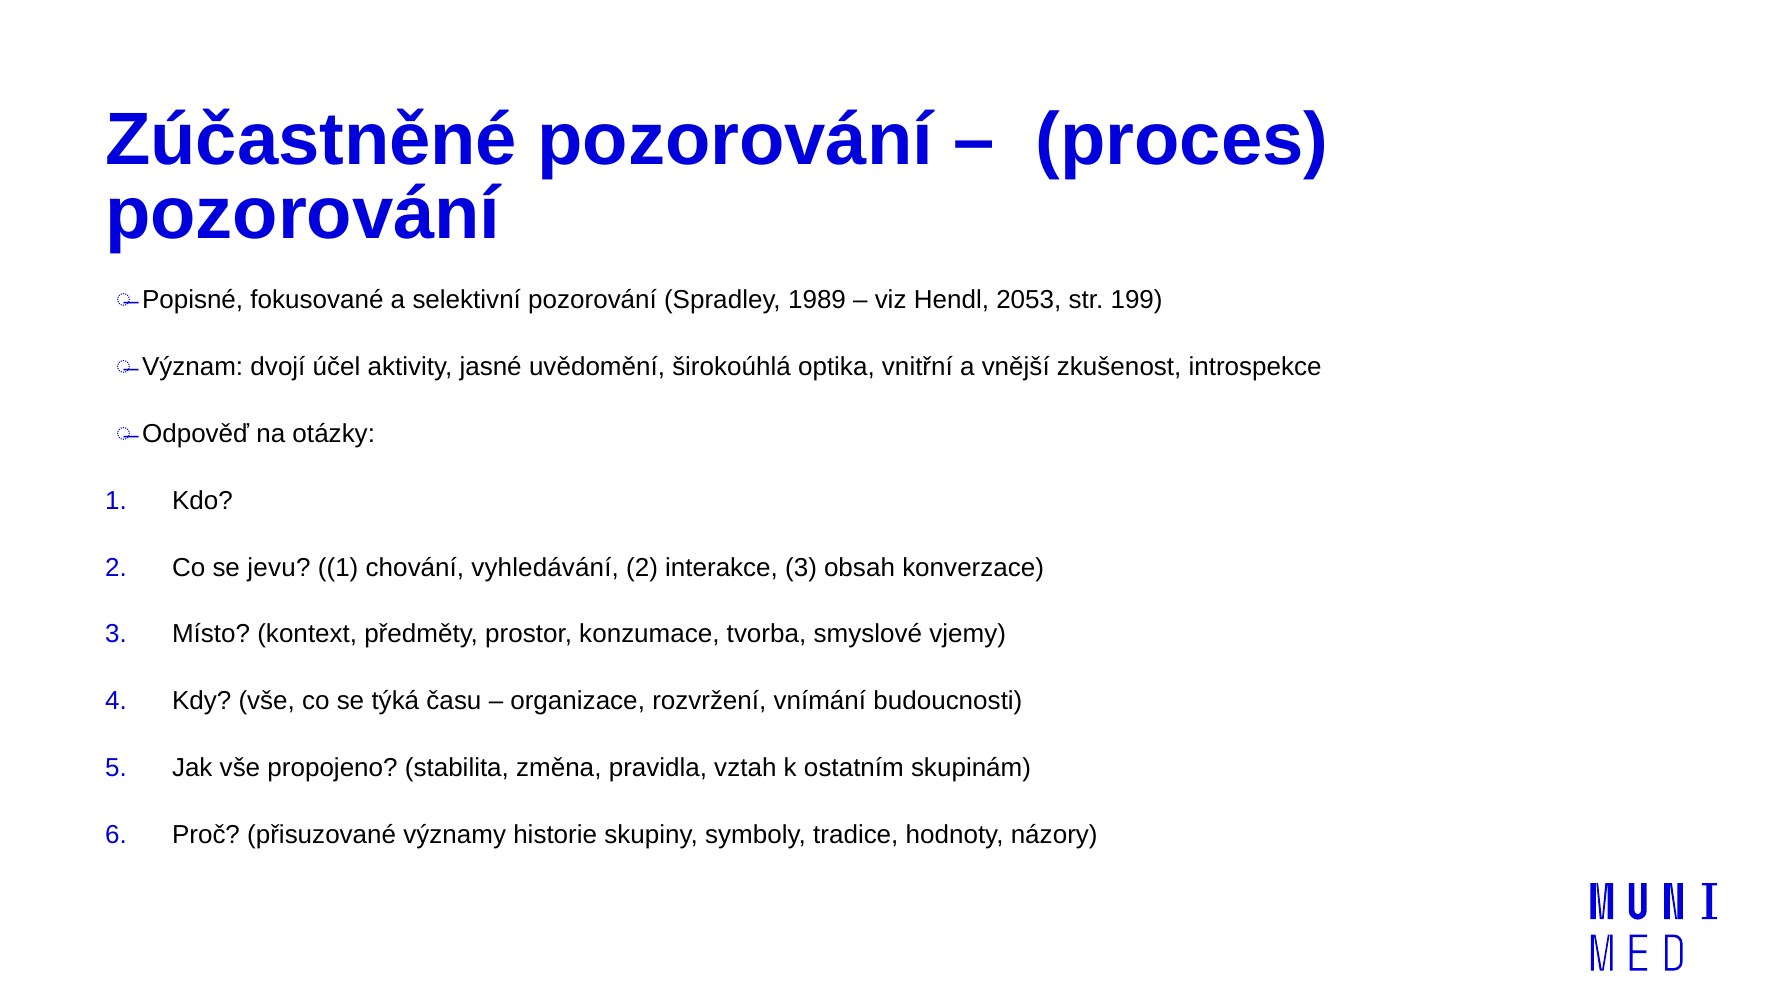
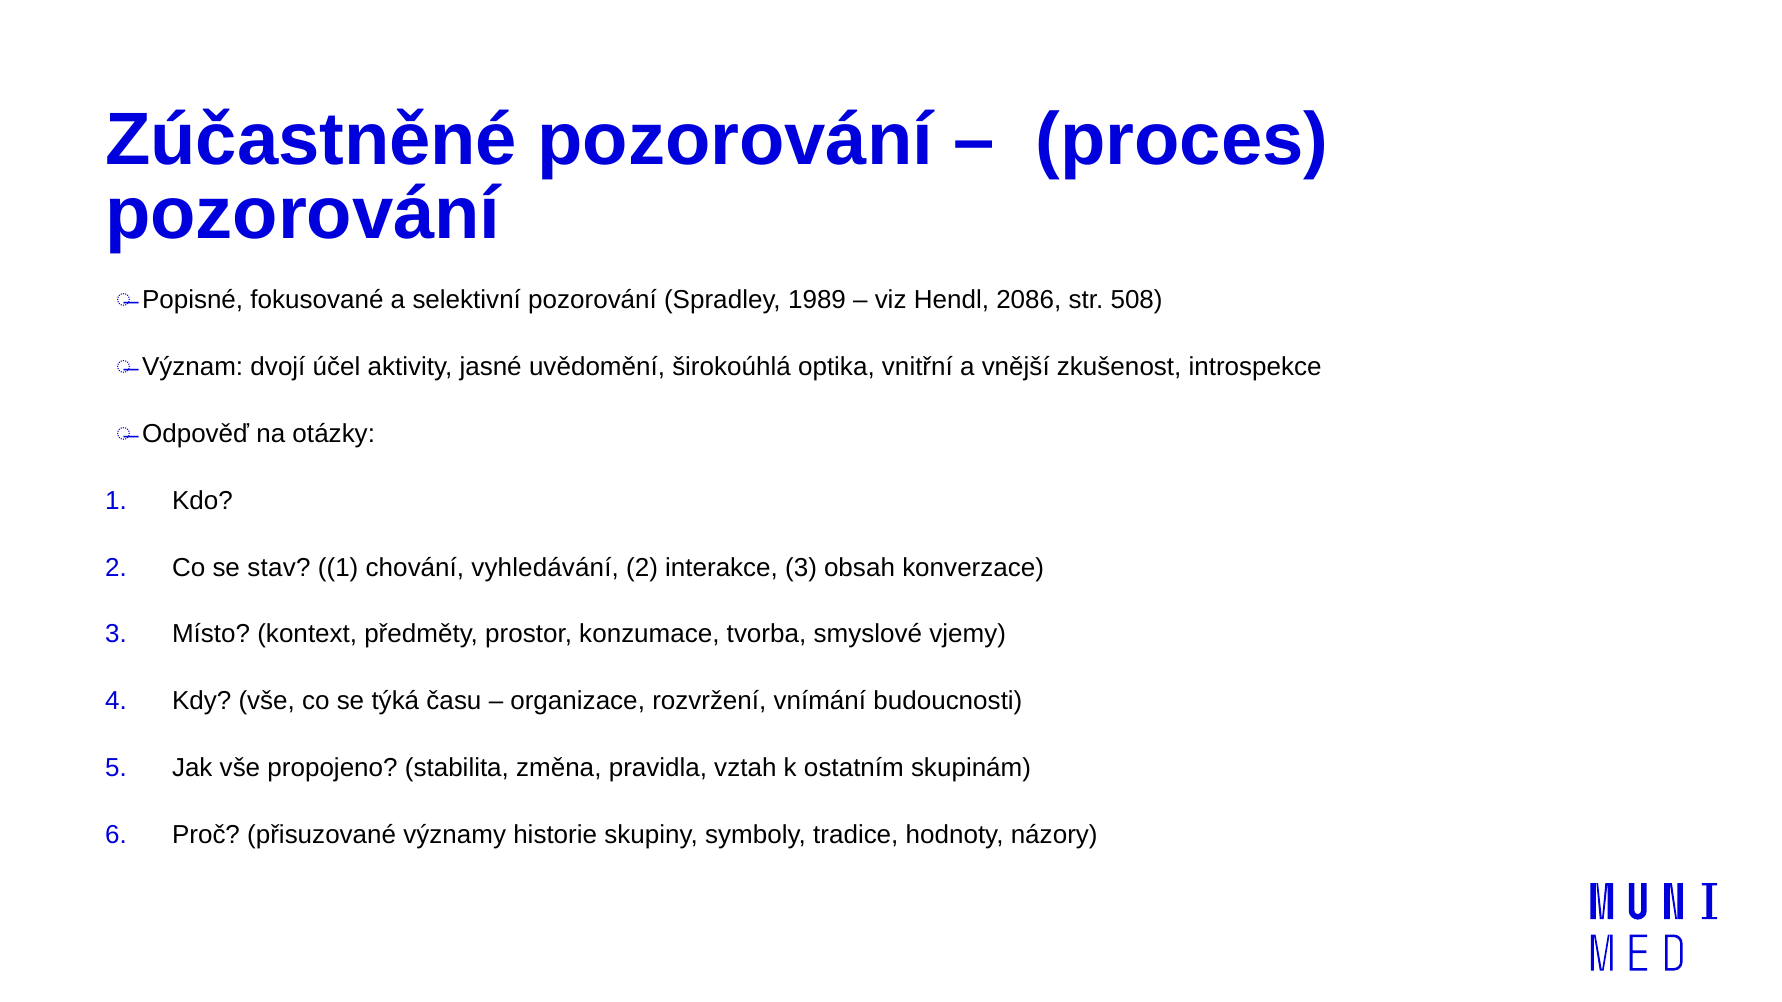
2053: 2053 -> 2086
199: 199 -> 508
jevu: jevu -> stav
